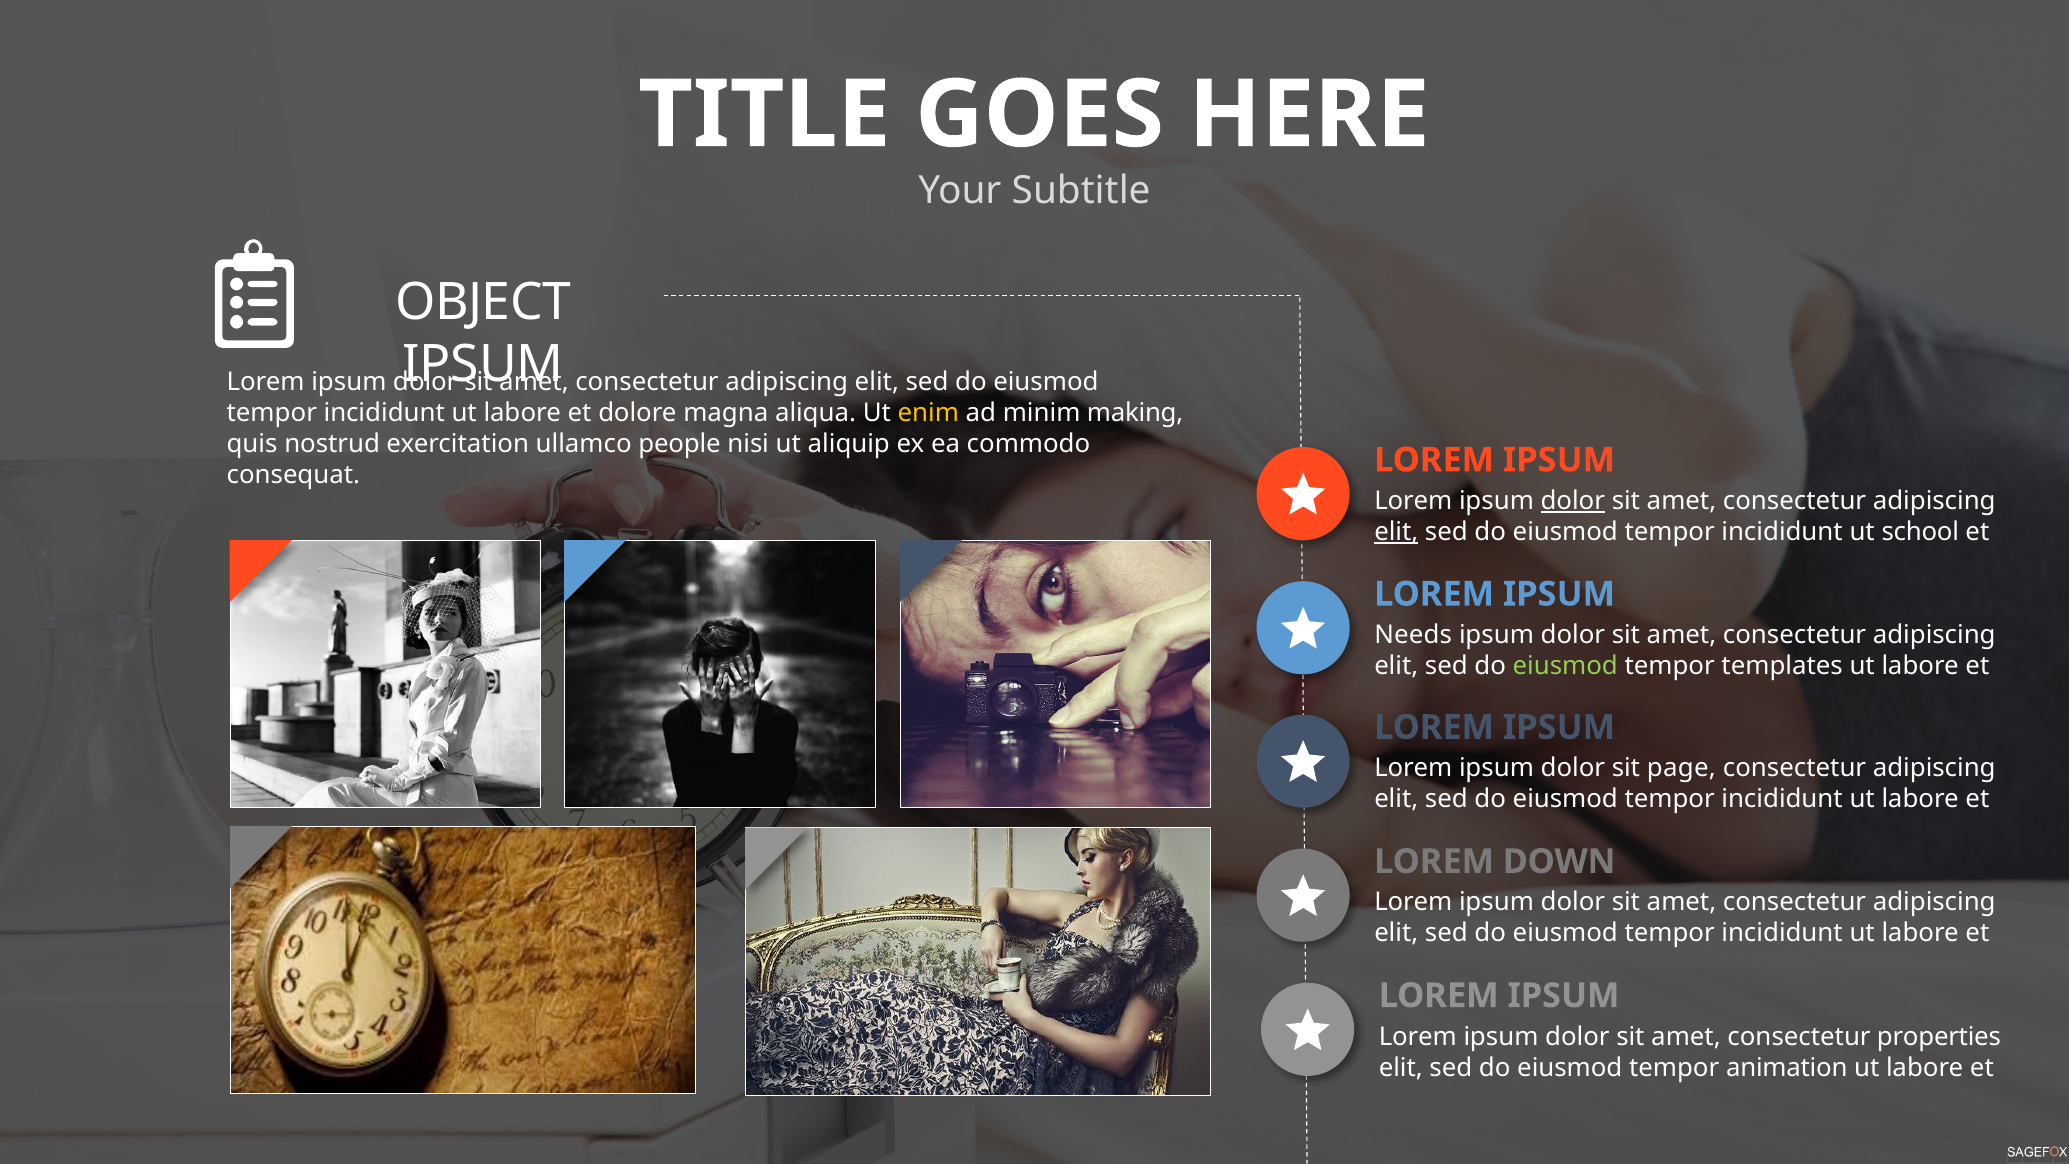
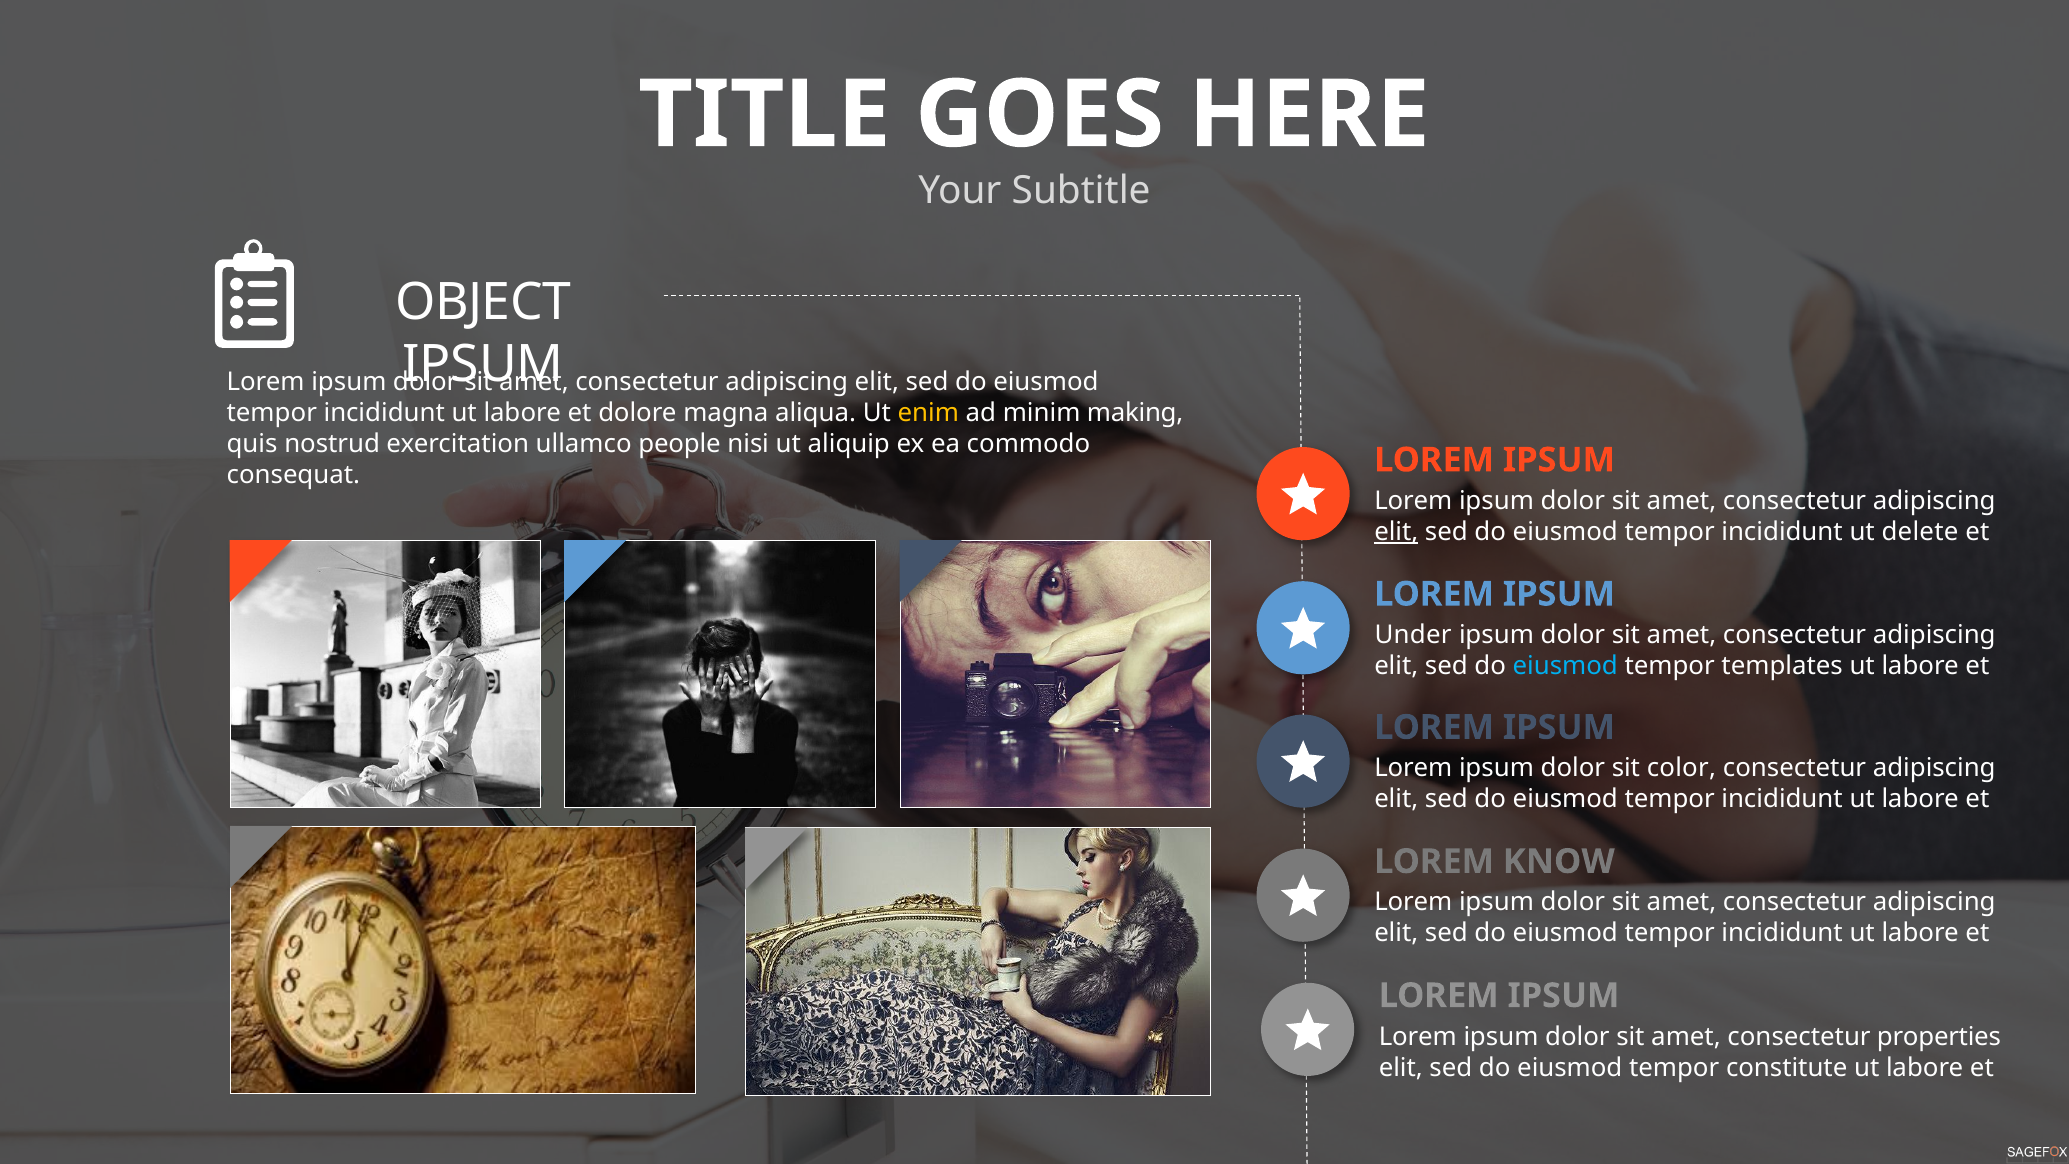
dolor at (1573, 501) underline: present -> none
school: school -> delete
Needs: Needs -> Under
eiusmod at (1565, 666) colour: light green -> light blue
page: page -> color
DOWN: DOWN -> KNOW
animation: animation -> constitute
